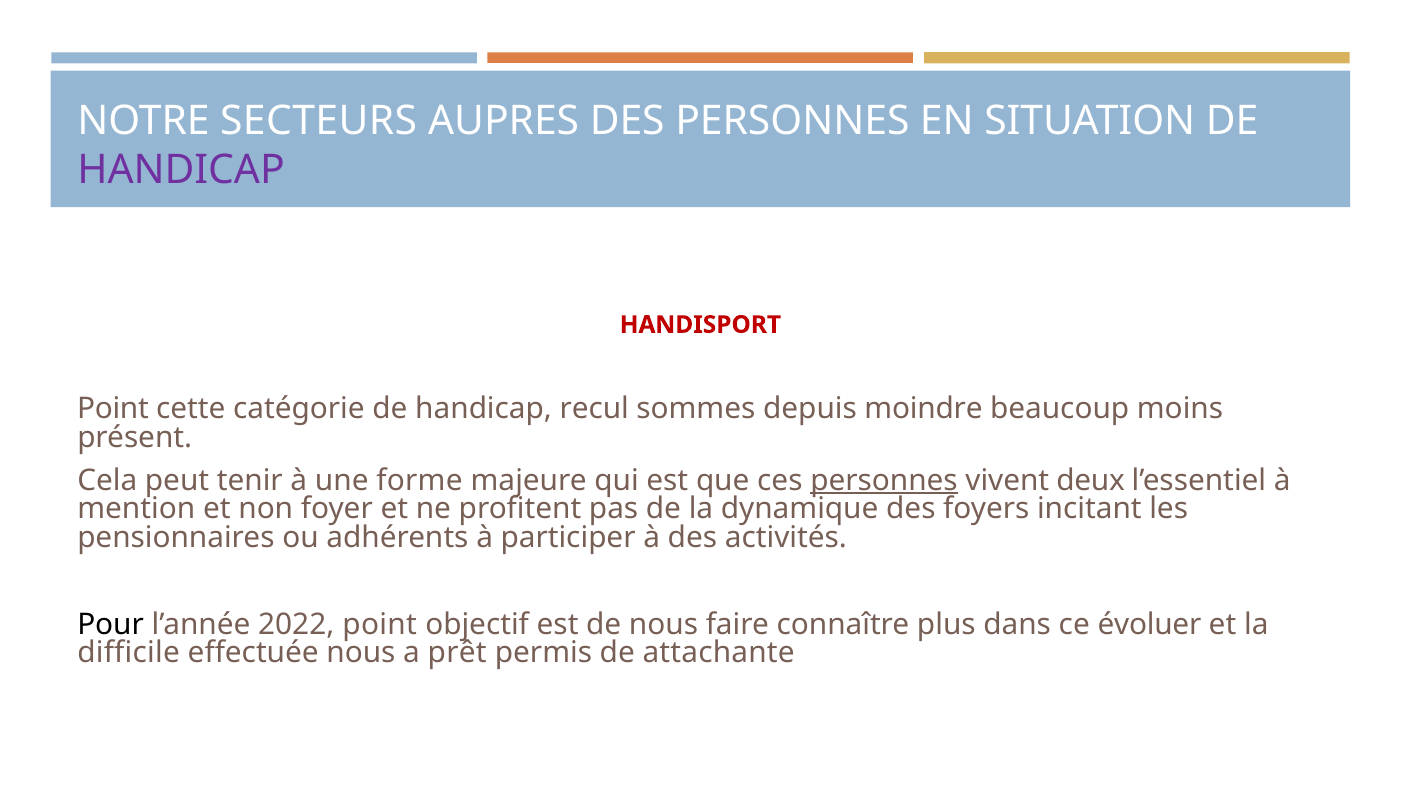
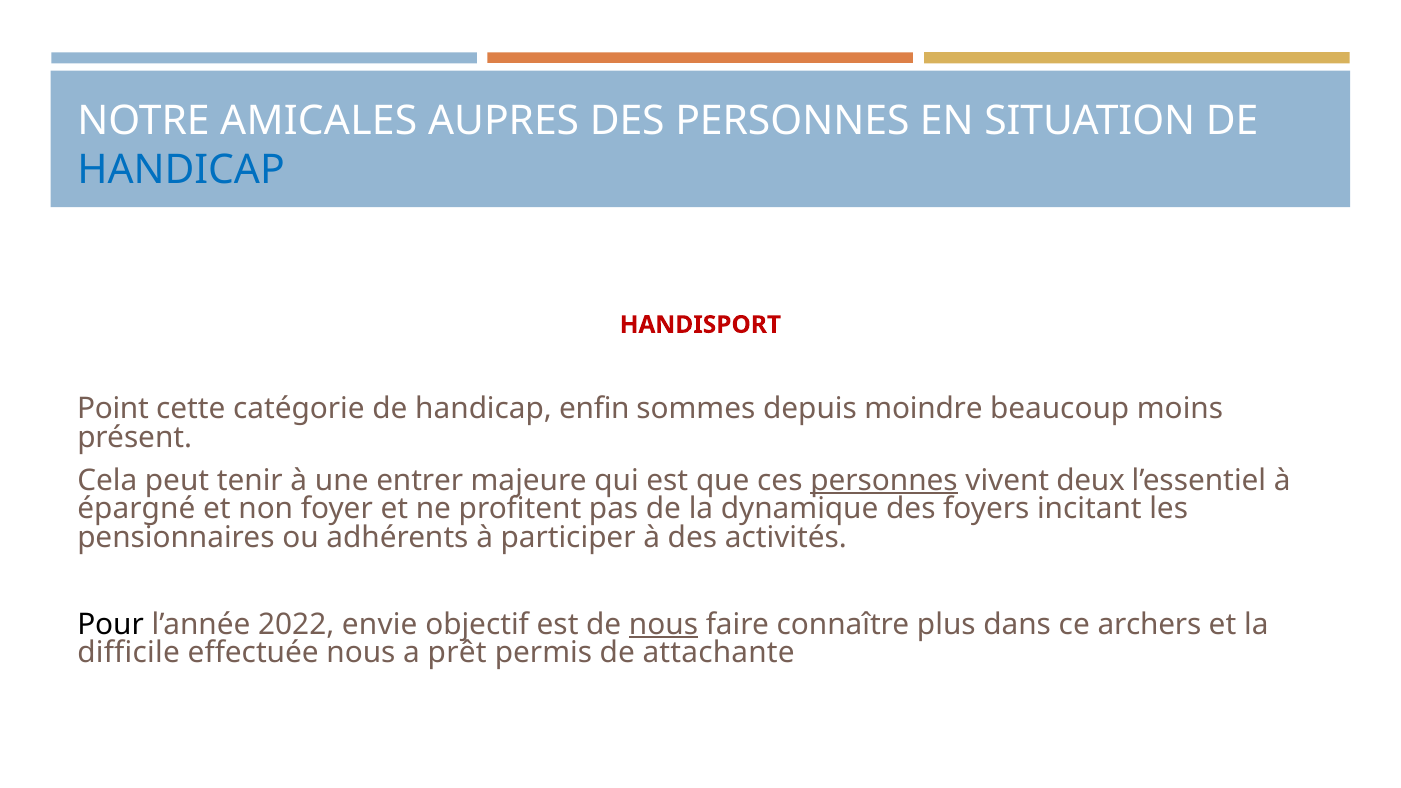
SECTEURS: SECTEURS -> AMICALES
HANDICAP at (181, 170) colour: purple -> blue
recul: recul -> enfin
forme: forme -> entrer
mention: mention -> épargné
2022 point: point -> envie
nous at (664, 624) underline: none -> present
évoluer: évoluer -> archers
